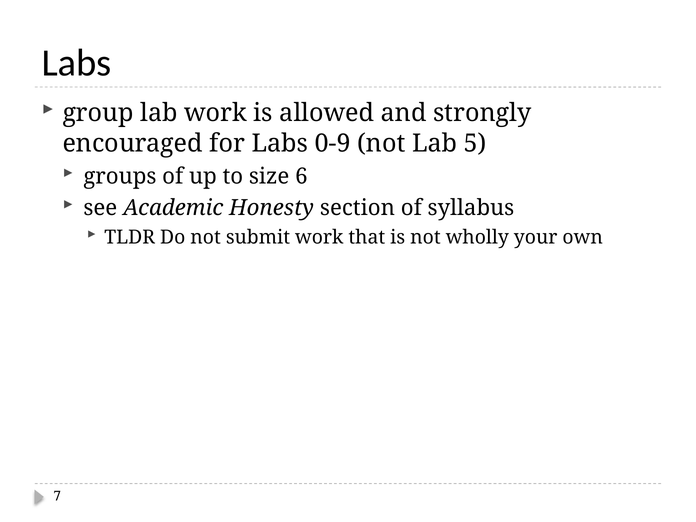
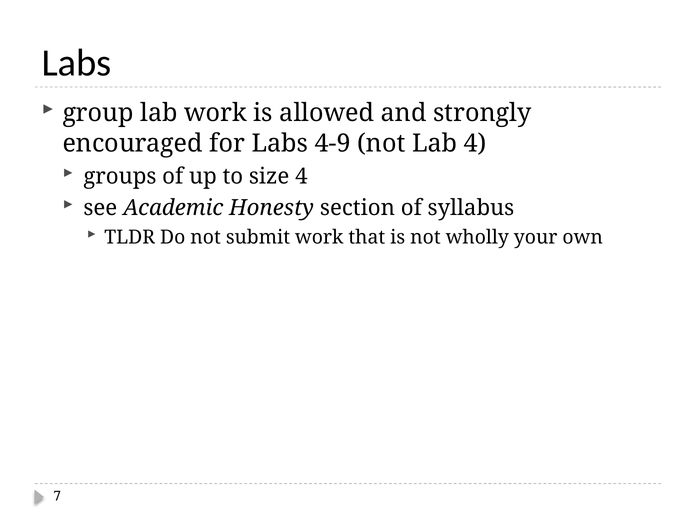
0-9: 0-9 -> 4-9
Lab 5: 5 -> 4
size 6: 6 -> 4
